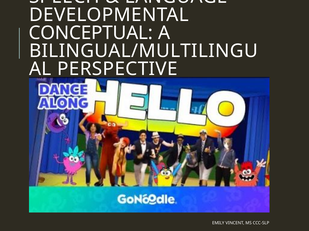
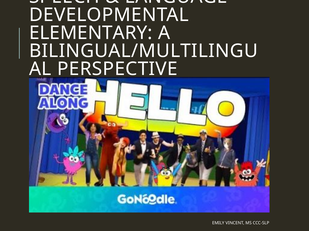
CONCEPTUAL: CONCEPTUAL -> ELEMENTARY
